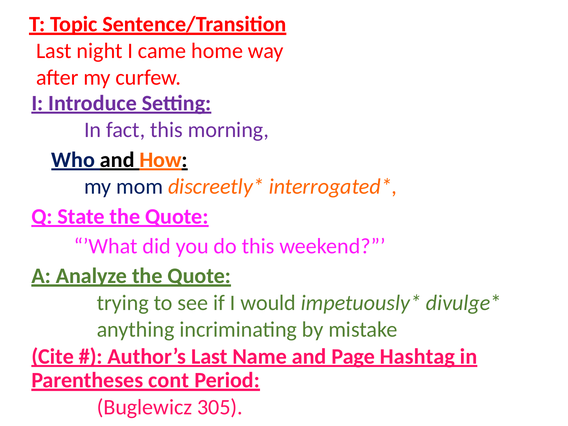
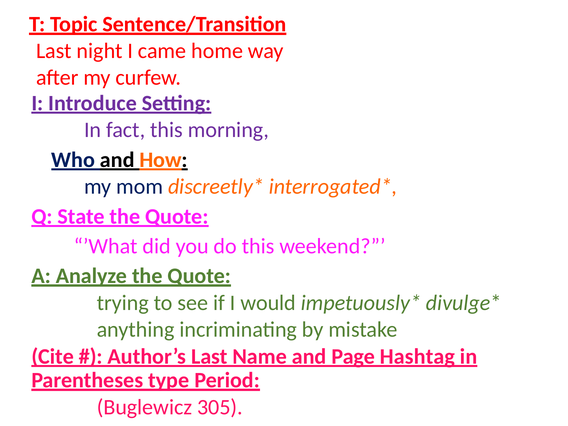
cont: cont -> type
